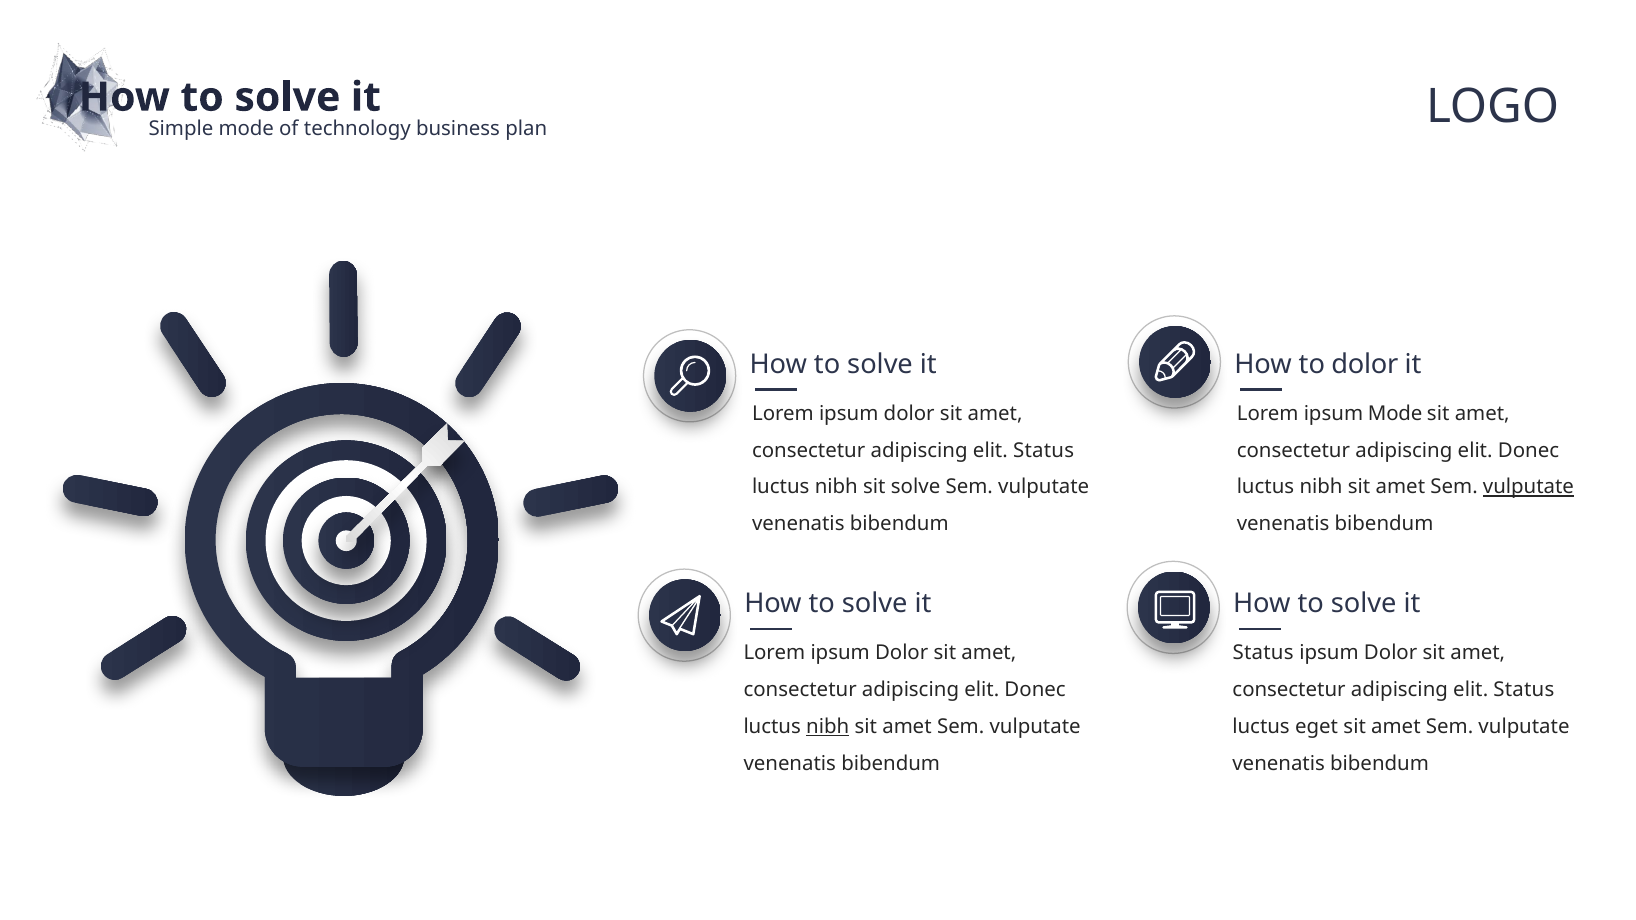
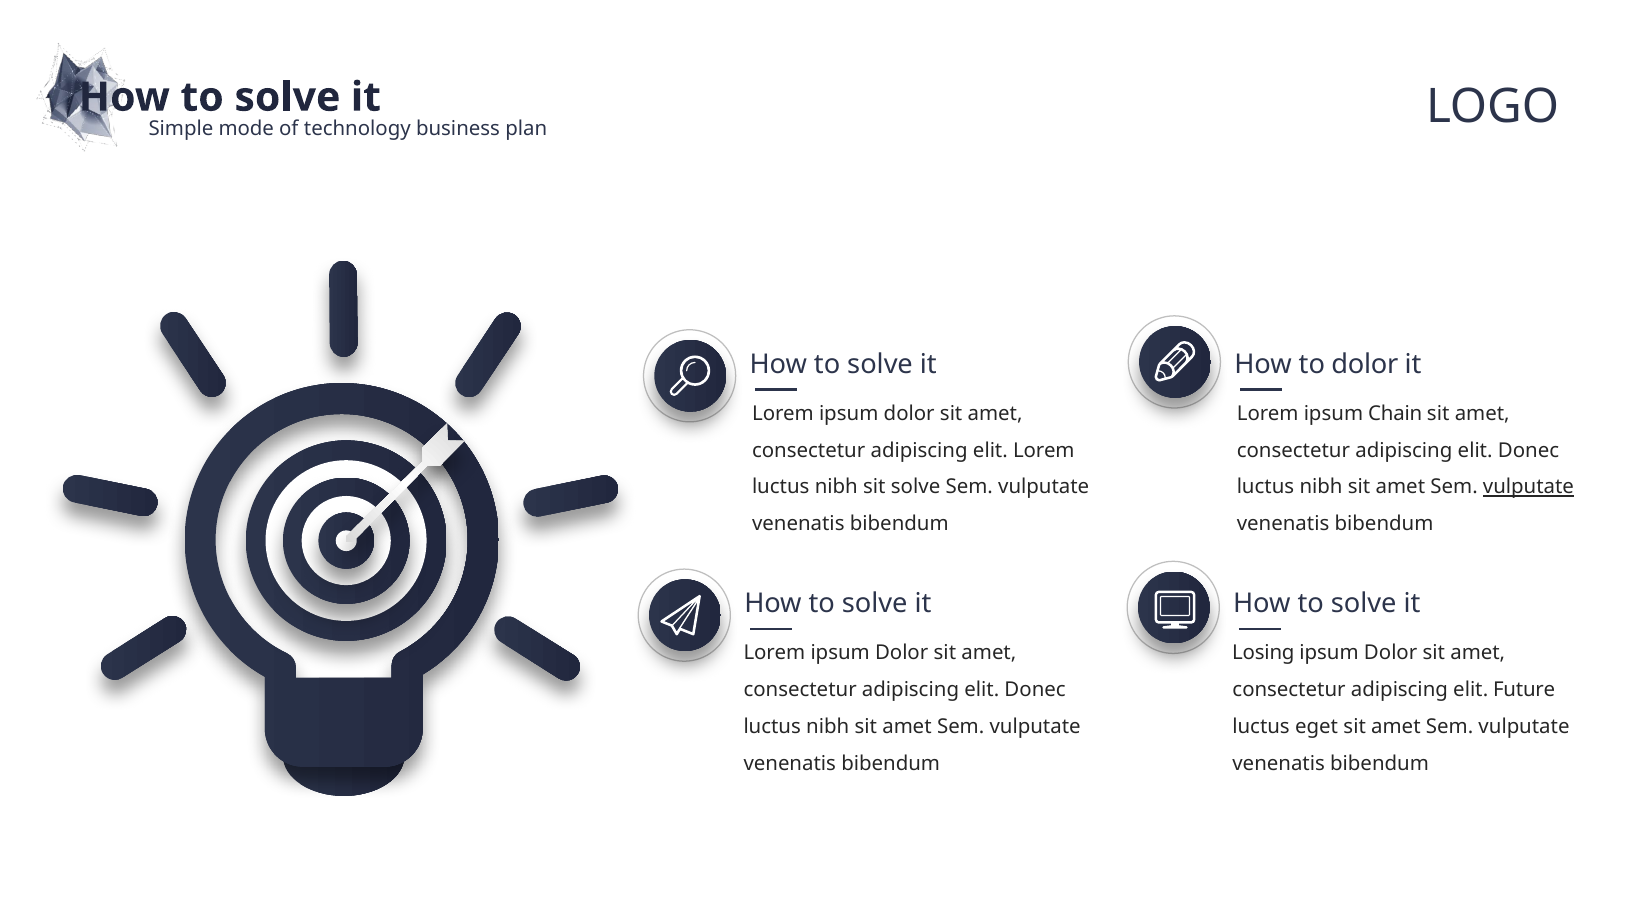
ipsum Mode: Mode -> Chain
Status at (1044, 450): Status -> Lorem
Status at (1263, 653): Status -> Losing
Status at (1524, 690): Status -> Future
nibh at (828, 727) underline: present -> none
